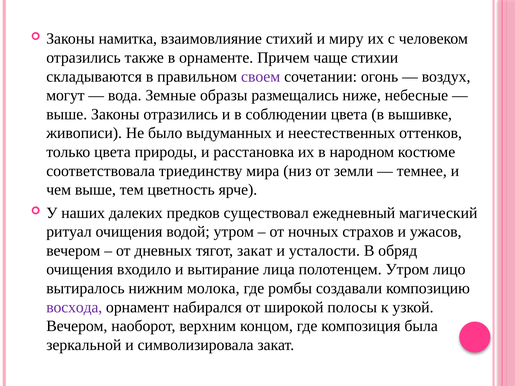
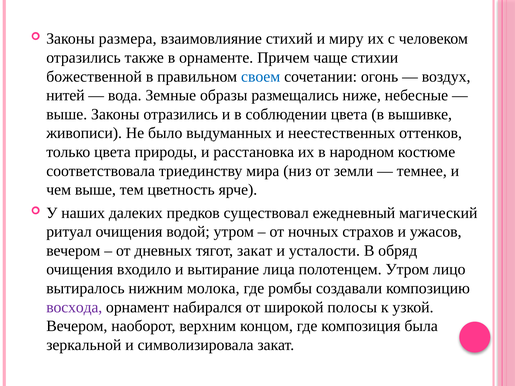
намитка: намитка -> размера
складываются: складываются -> божественной
своем colour: purple -> blue
могут: могут -> нитей
